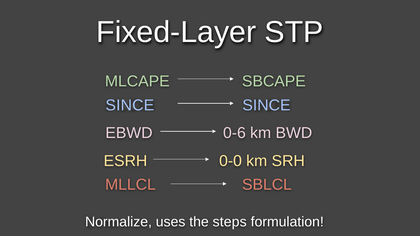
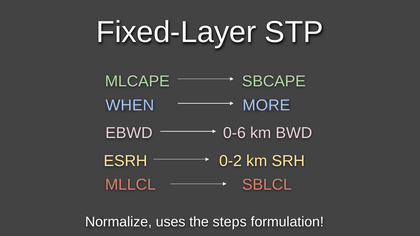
SINCE at (130, 105): SINCE -> WHEN
SINCE at (266, 105): SINCE -> MORE
0-0: 0-0 -> 0-2
